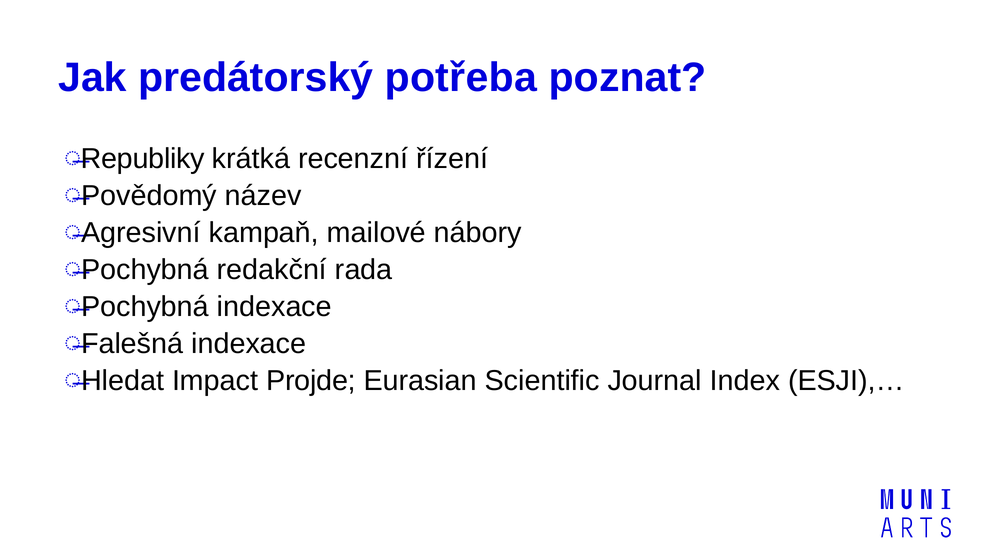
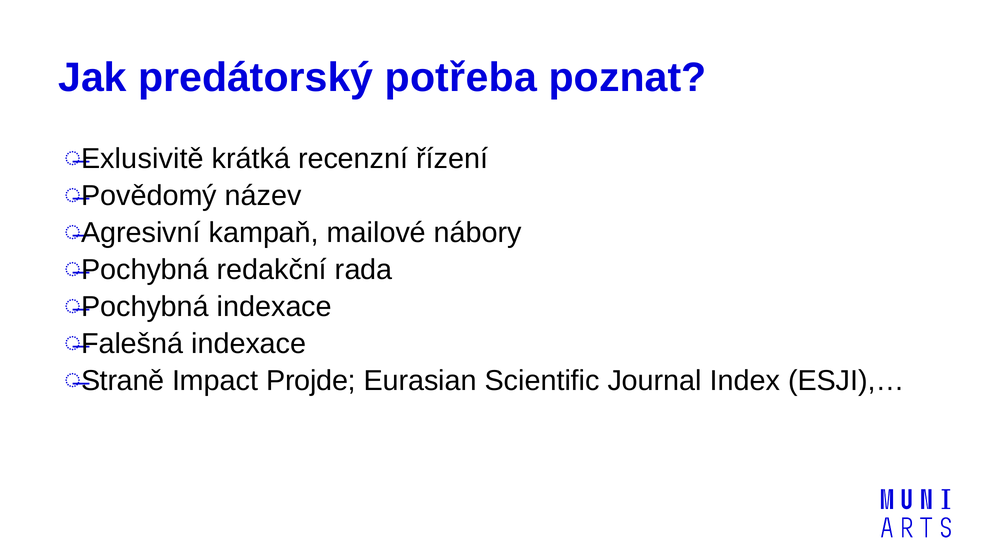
Republiky: Republiky -> Exlusivitě
Hledat: Hledat -> Straně
